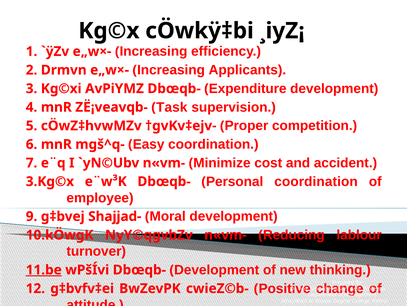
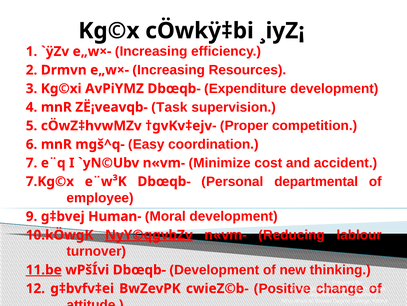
Applicants: Applicants -> Resources
3.Kg©x: 3.Kg©x -> 7.Kg©x
Personal coordination: coordination -> departmental
Shajjad-: Shajjad- -> Human-
NyY©qgvbZv underline: none -> present
